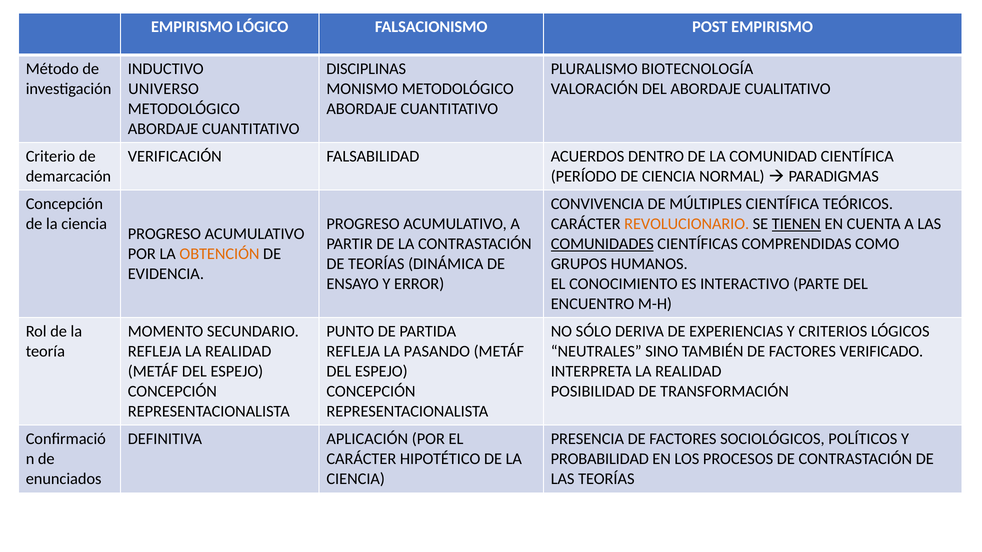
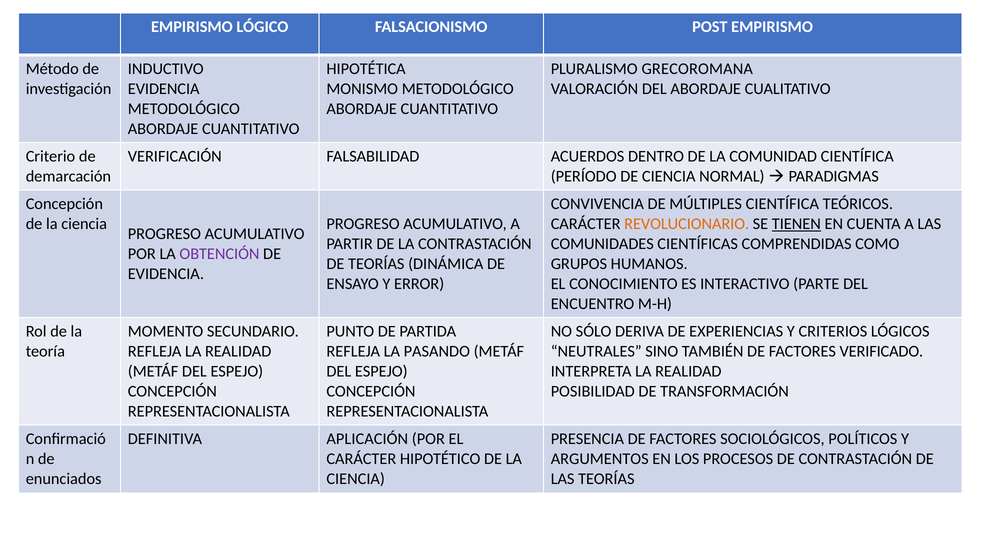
DISCIPLINAS: DISCIPLINAS -> HIPOTÉTICA
BIOTECNOLOGÍA: BIOTECNOLOGÍA -> GRECOROMANA
UNIVERSO at (164, 89): UNIVERSO -> EVIDENCIA
COMUNIDADES underline: present -> none
OBTENCIÓN colour: orange -> purple
PROBABILIDAD: PROBABILIDAD -> ARGUMENTOS
